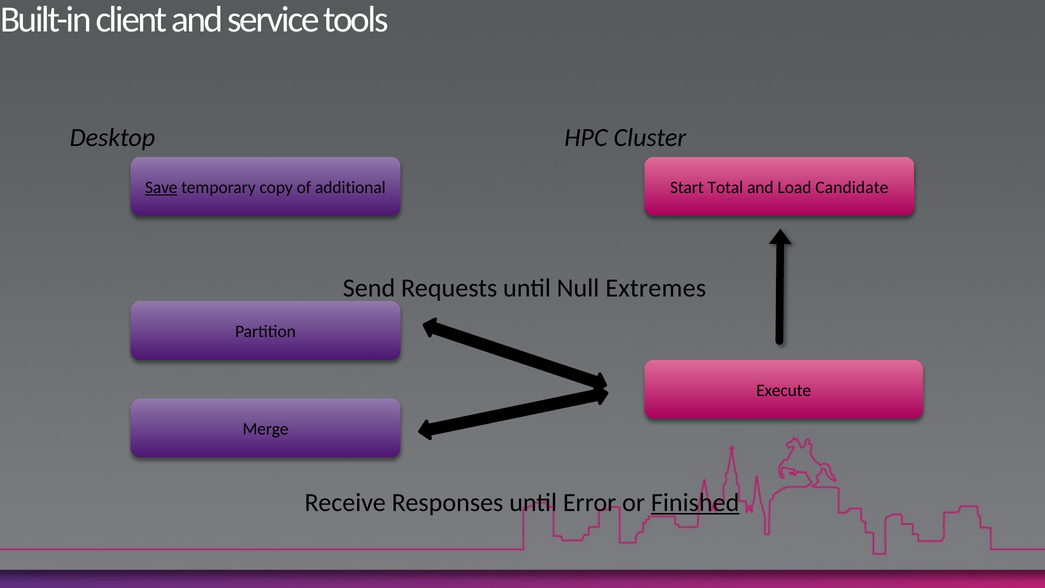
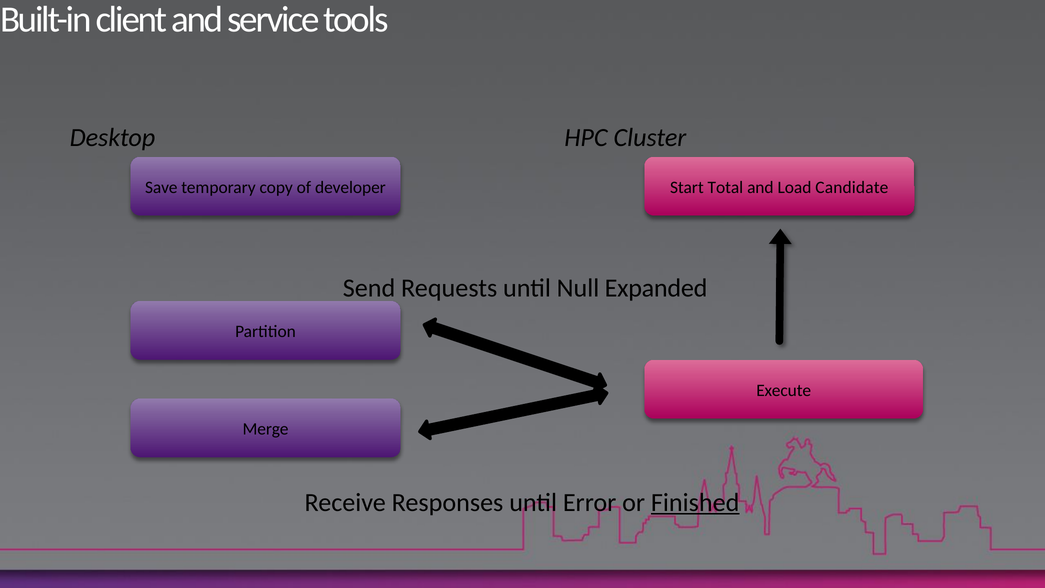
Save underline: present -> none
additional: additional -> developer
Extremes: Extremes -> Expanded
